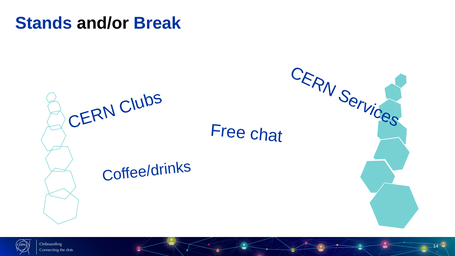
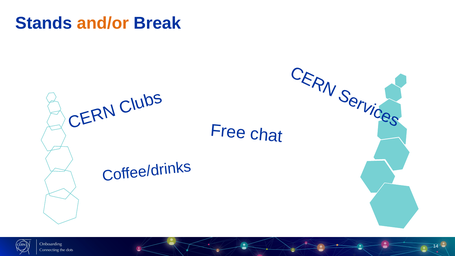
and/or colour: black -> orange
